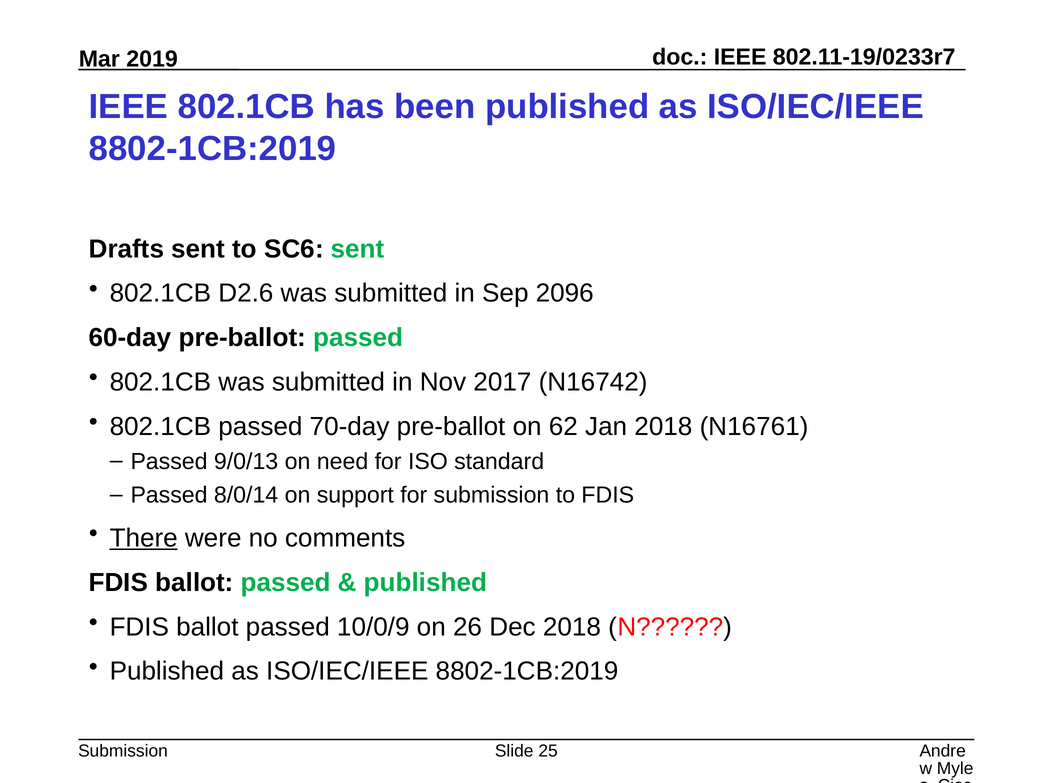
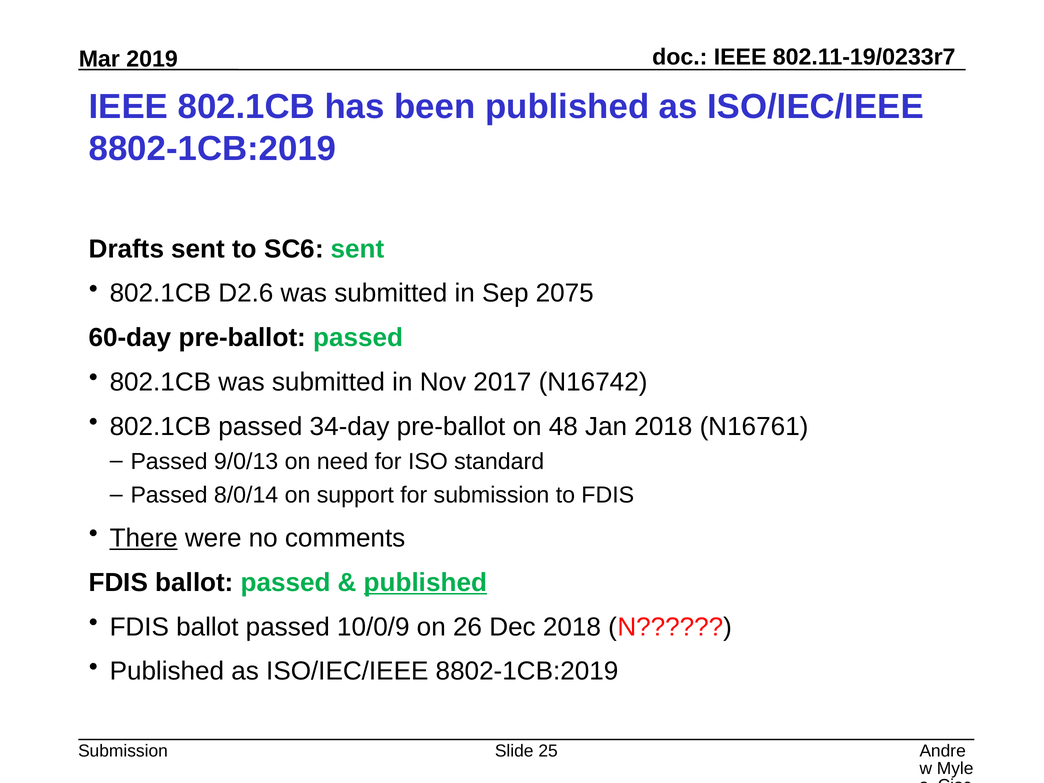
2096: 2096 -> 2075
70-day: 70-day -> 34-day
62: 62 -> 48
published at (426, 583) underline: none -> present
